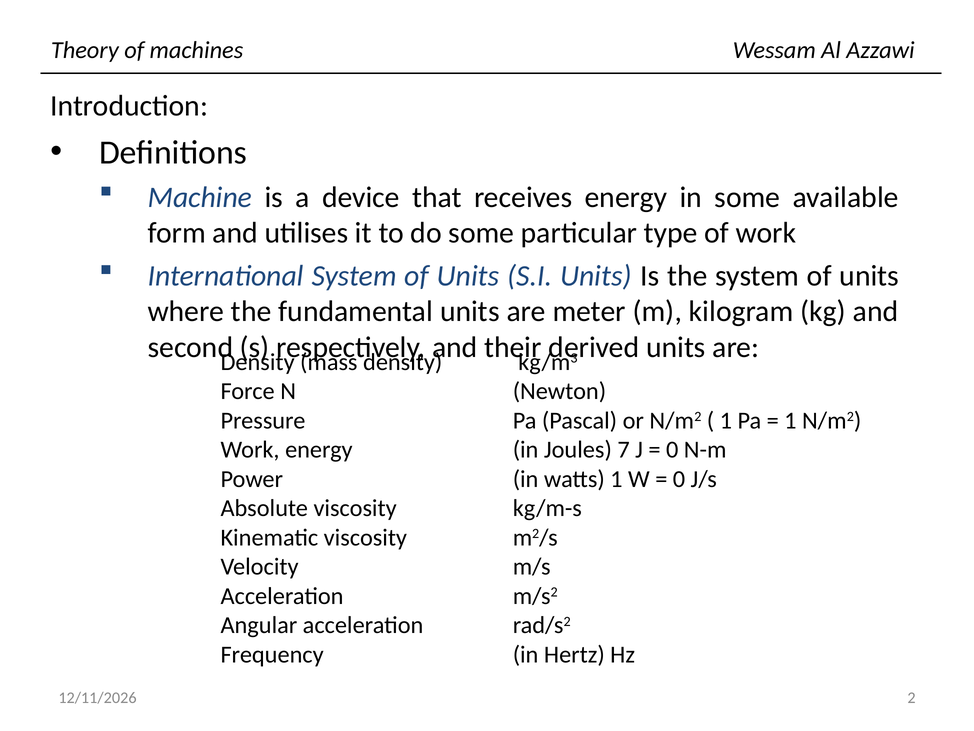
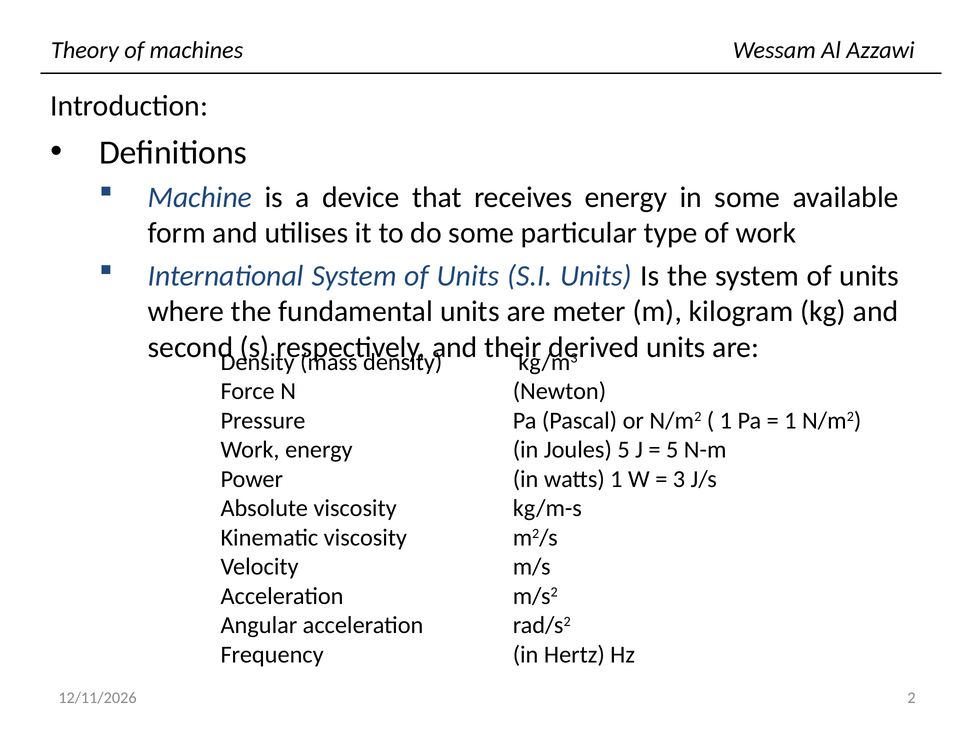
Joules 7: 7 -> 5
0 at (672, 450): 0 -> 5
0 at (679, 479): 0 -> 3
